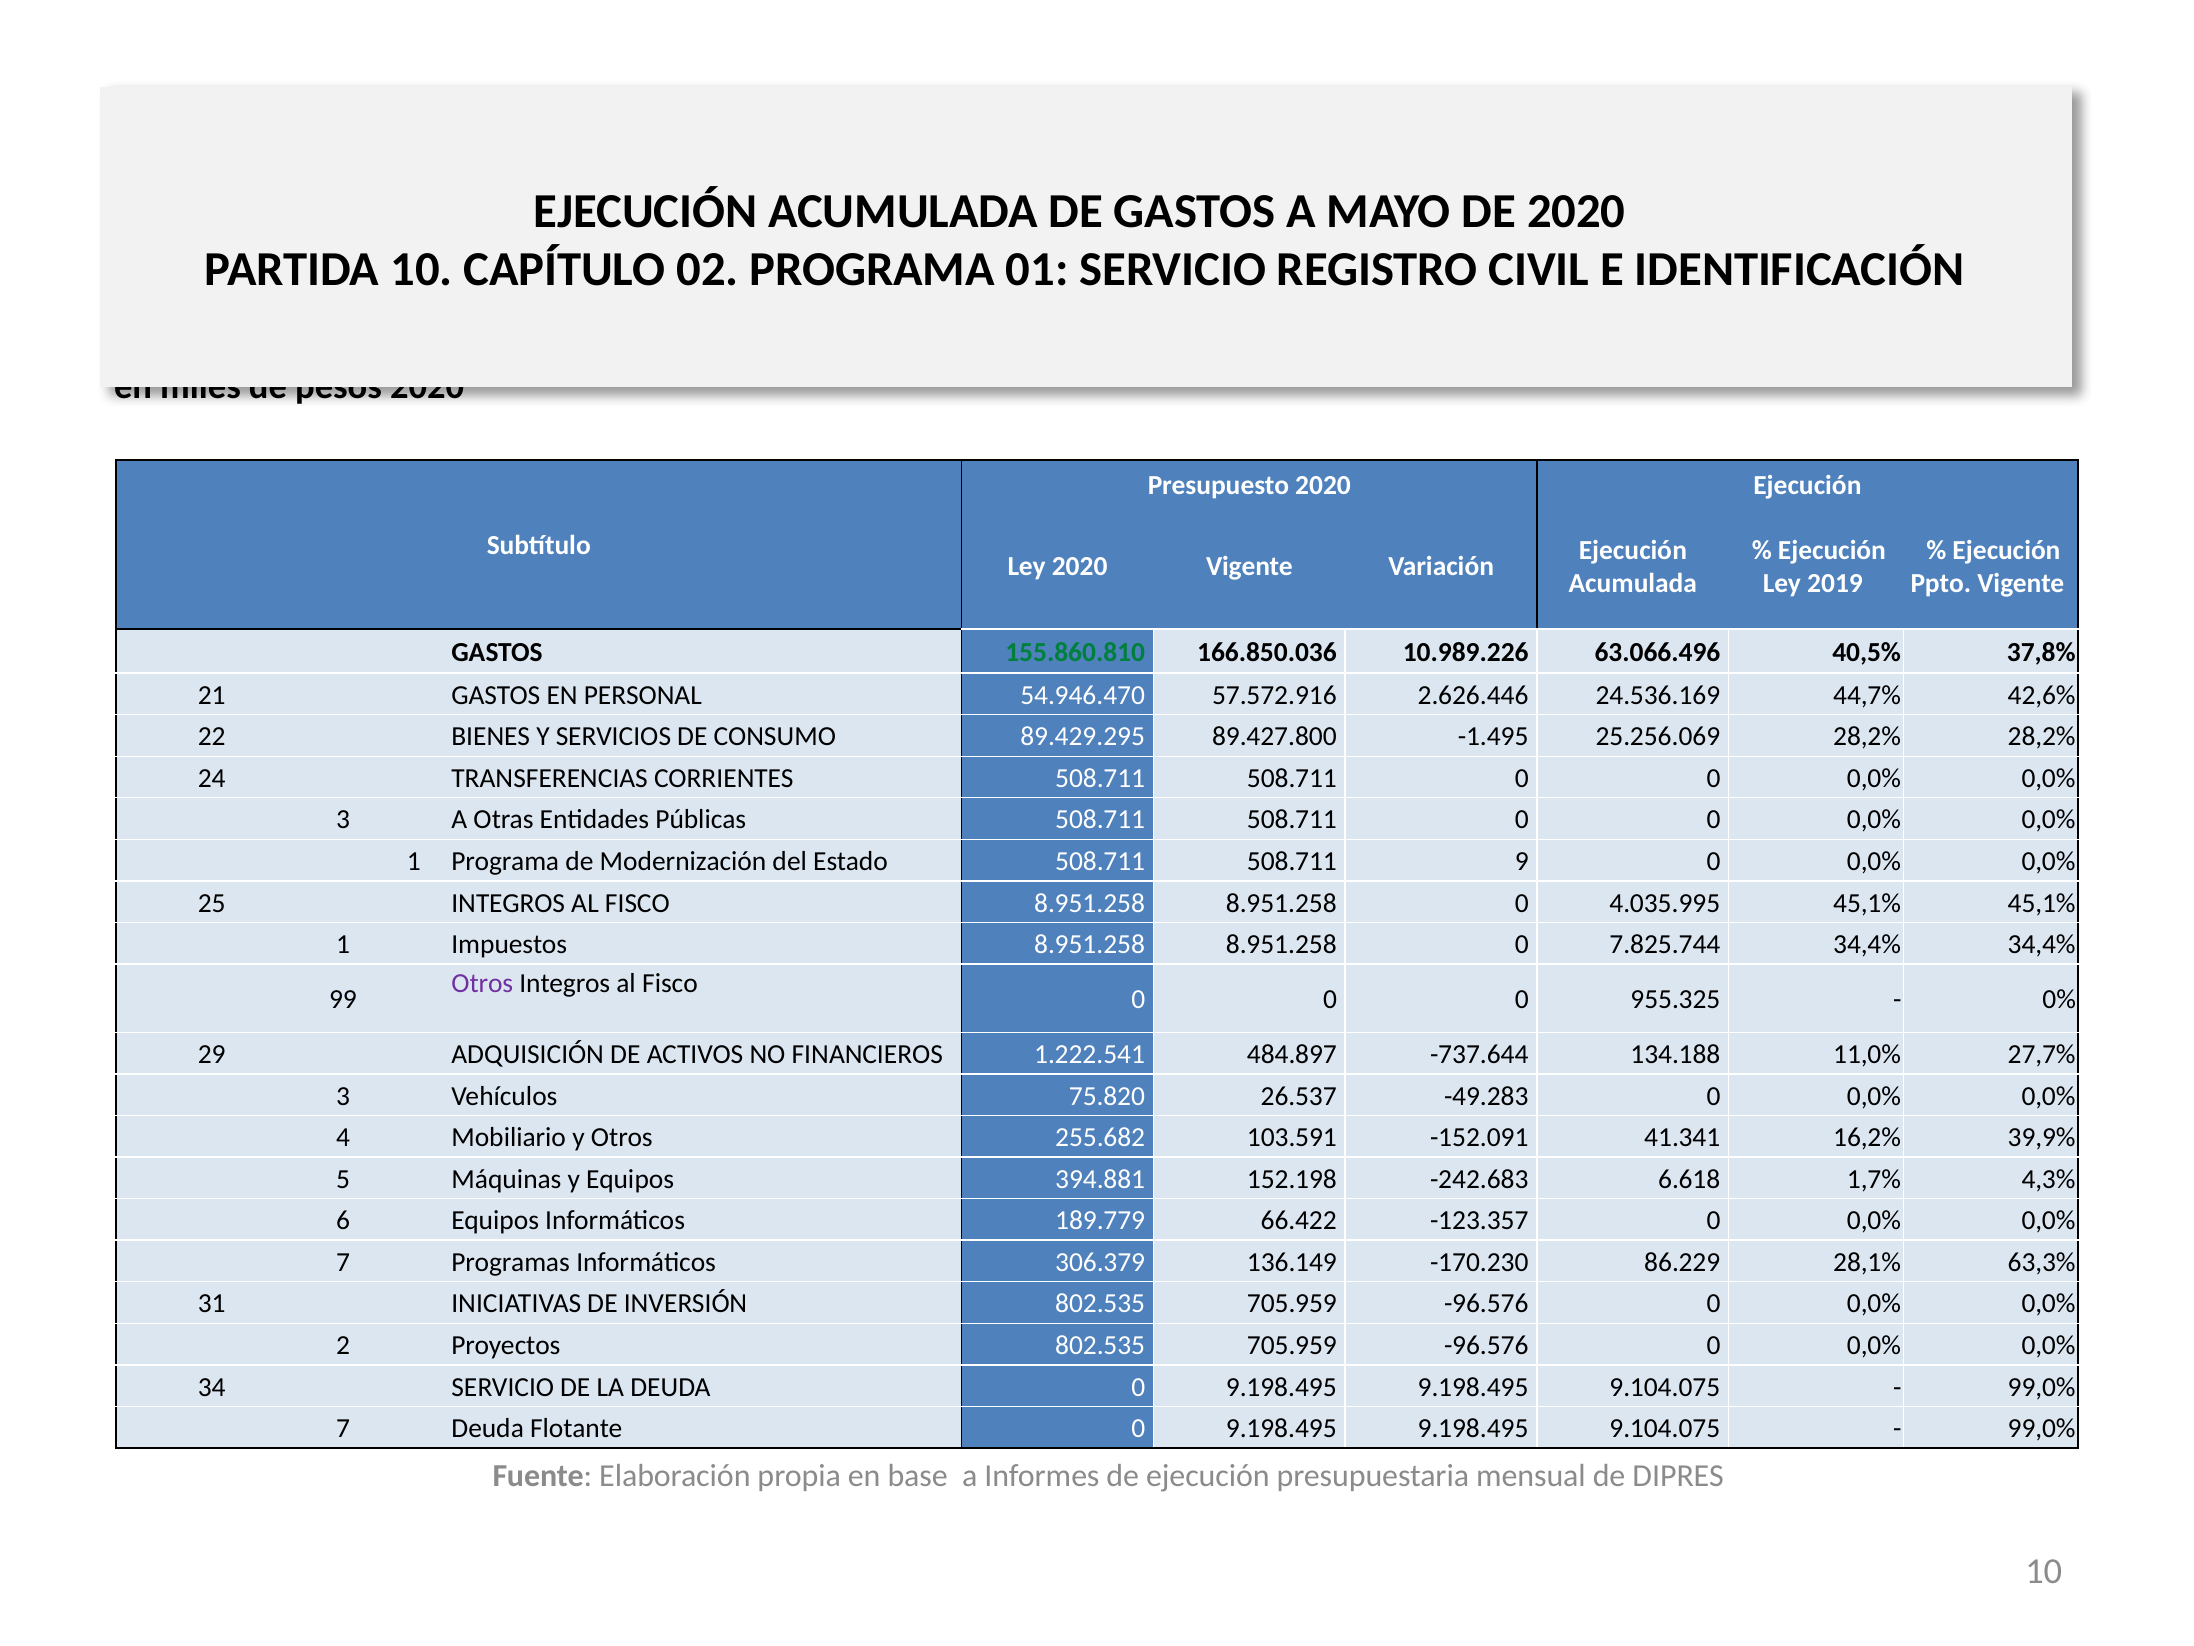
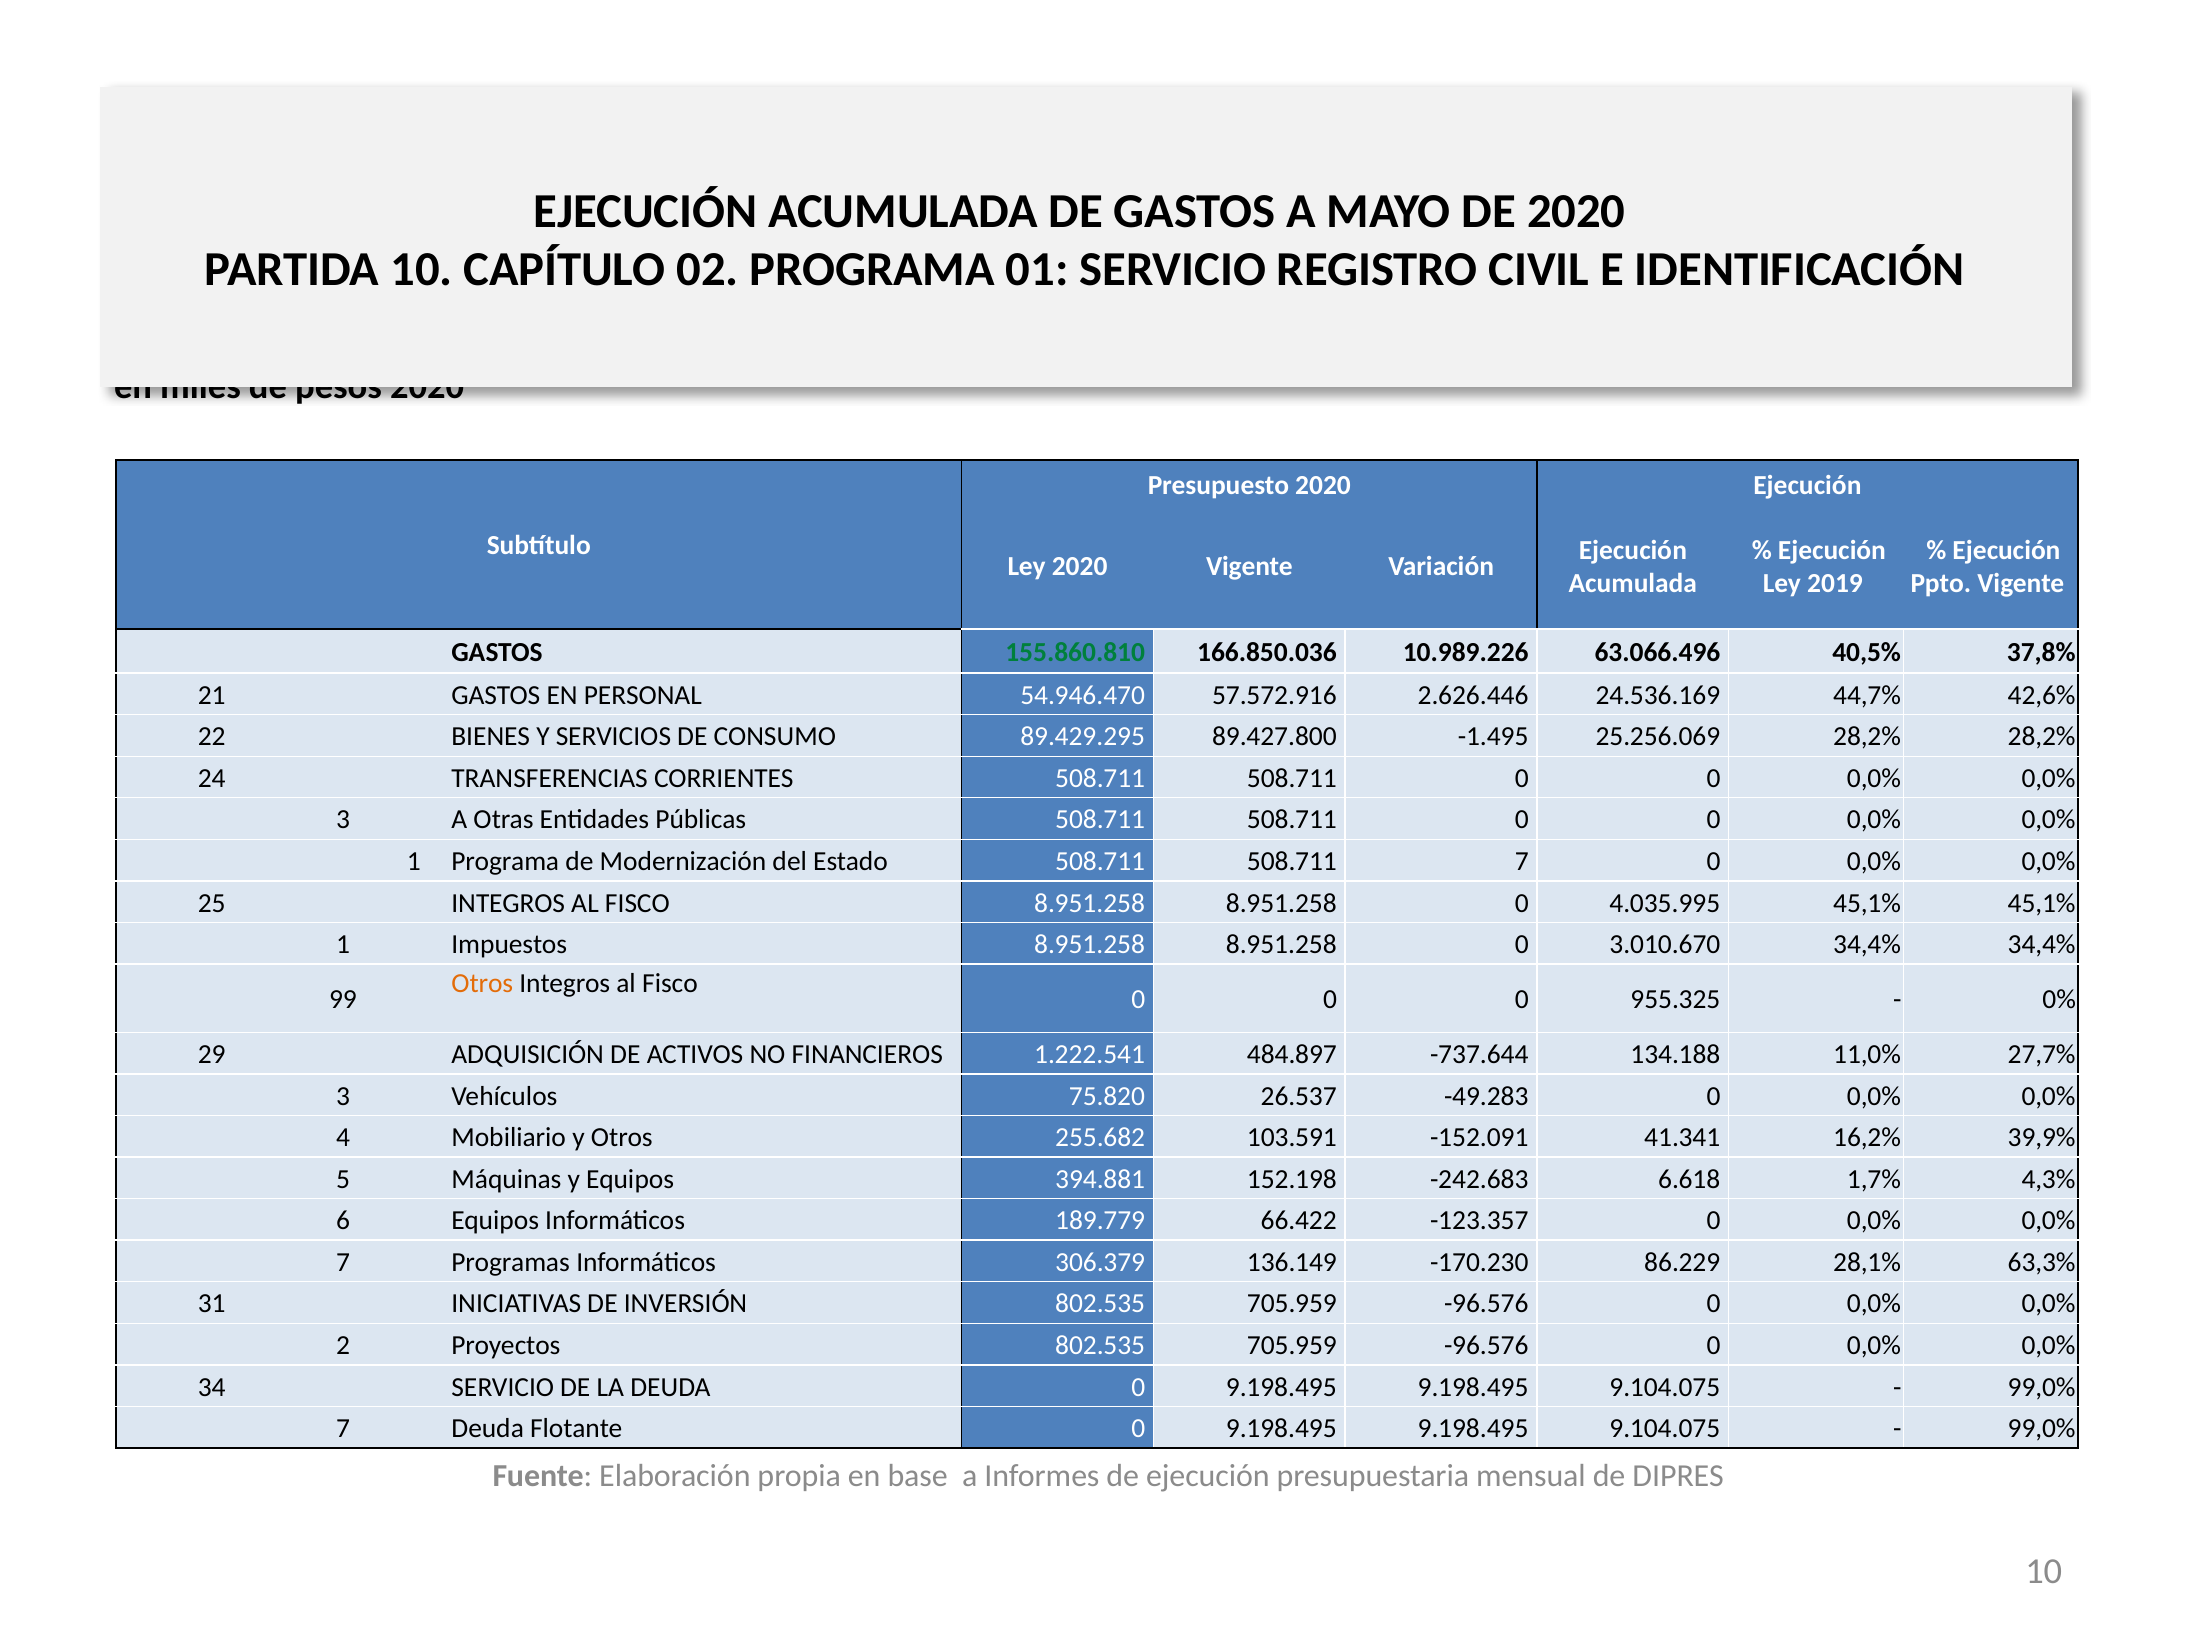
508.711 9: 9 -> 7
7.825.744: 7.825.744 -> 3.010.670
Otros at (482, 983) colour: purple -> orange
